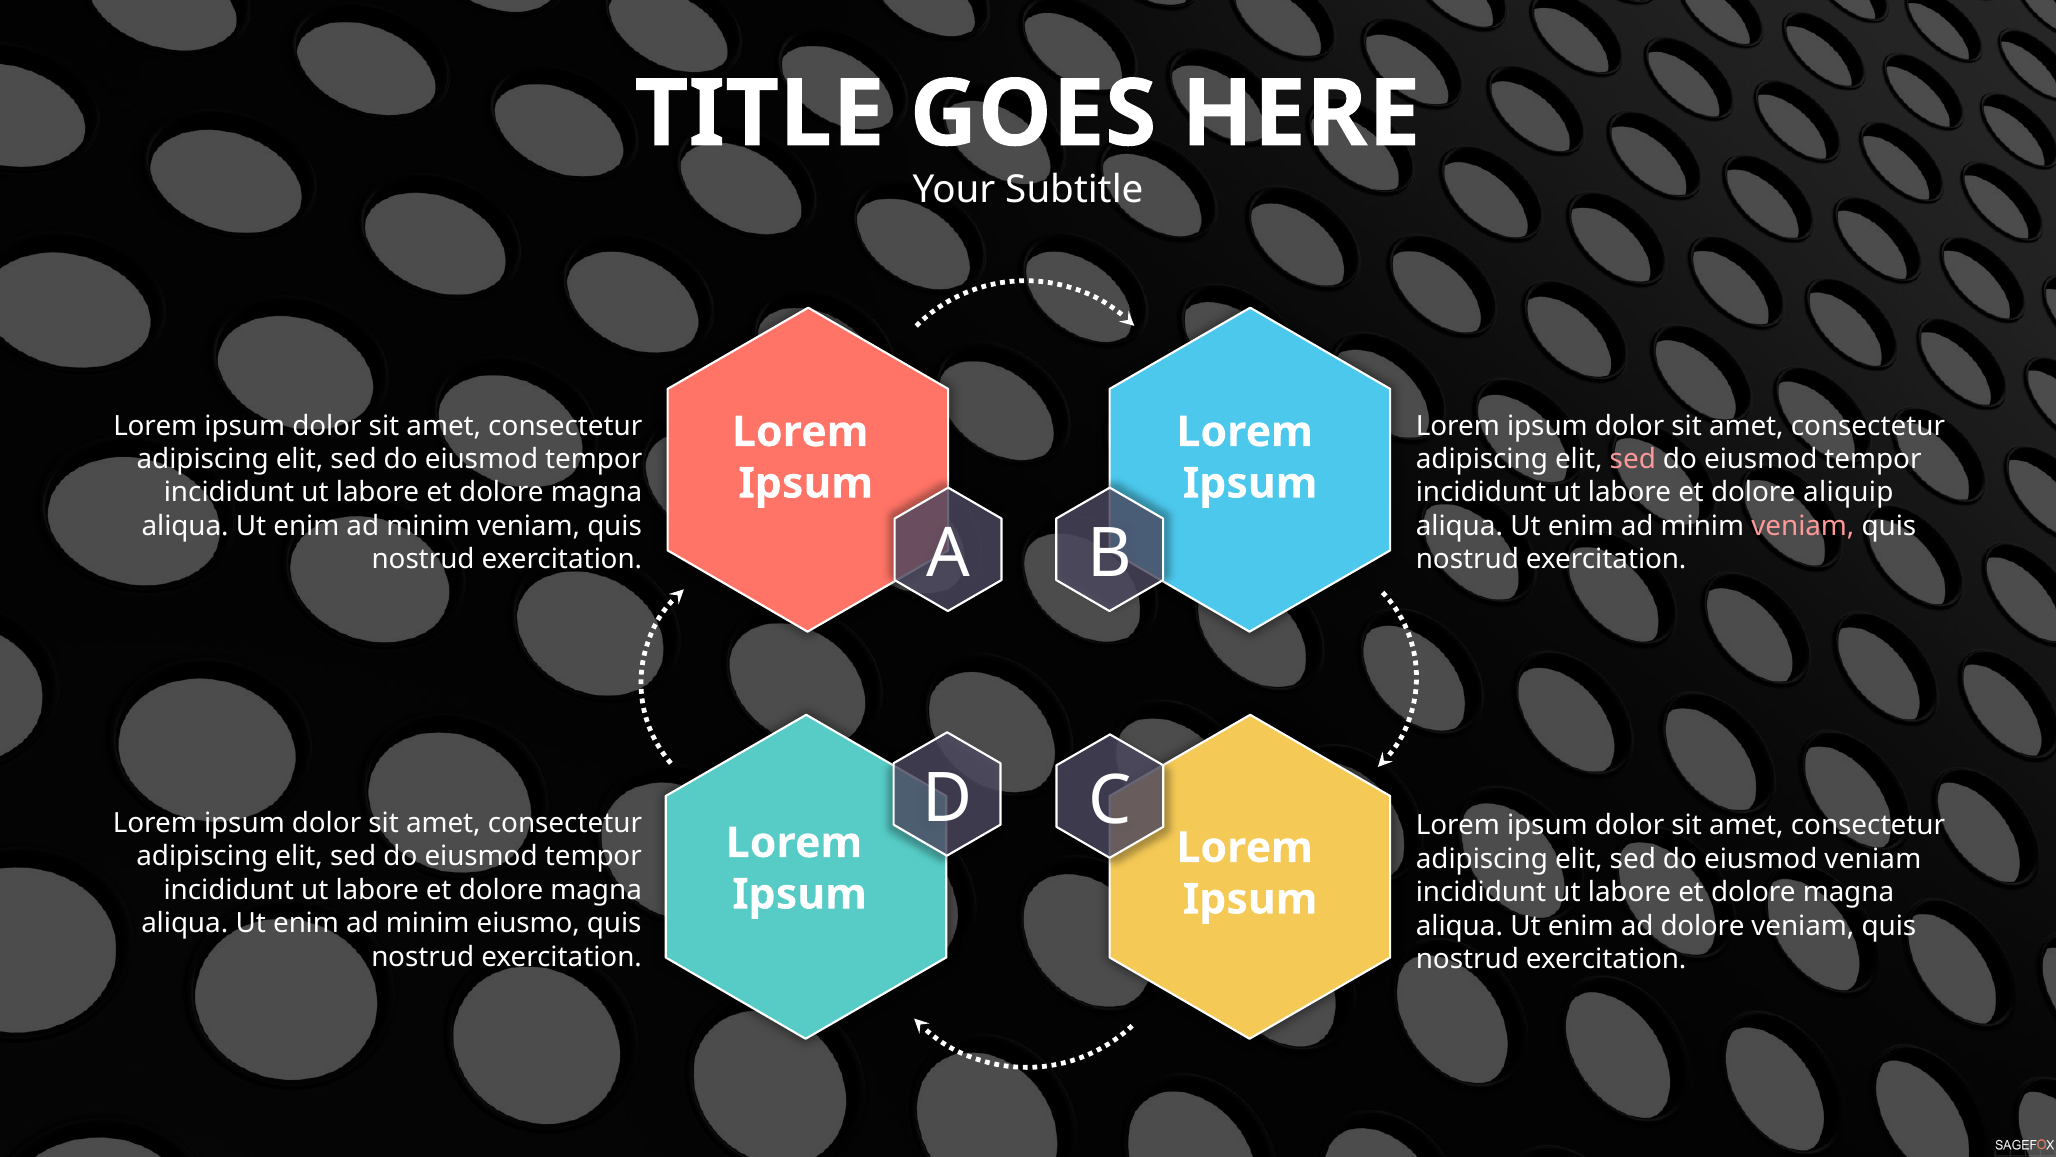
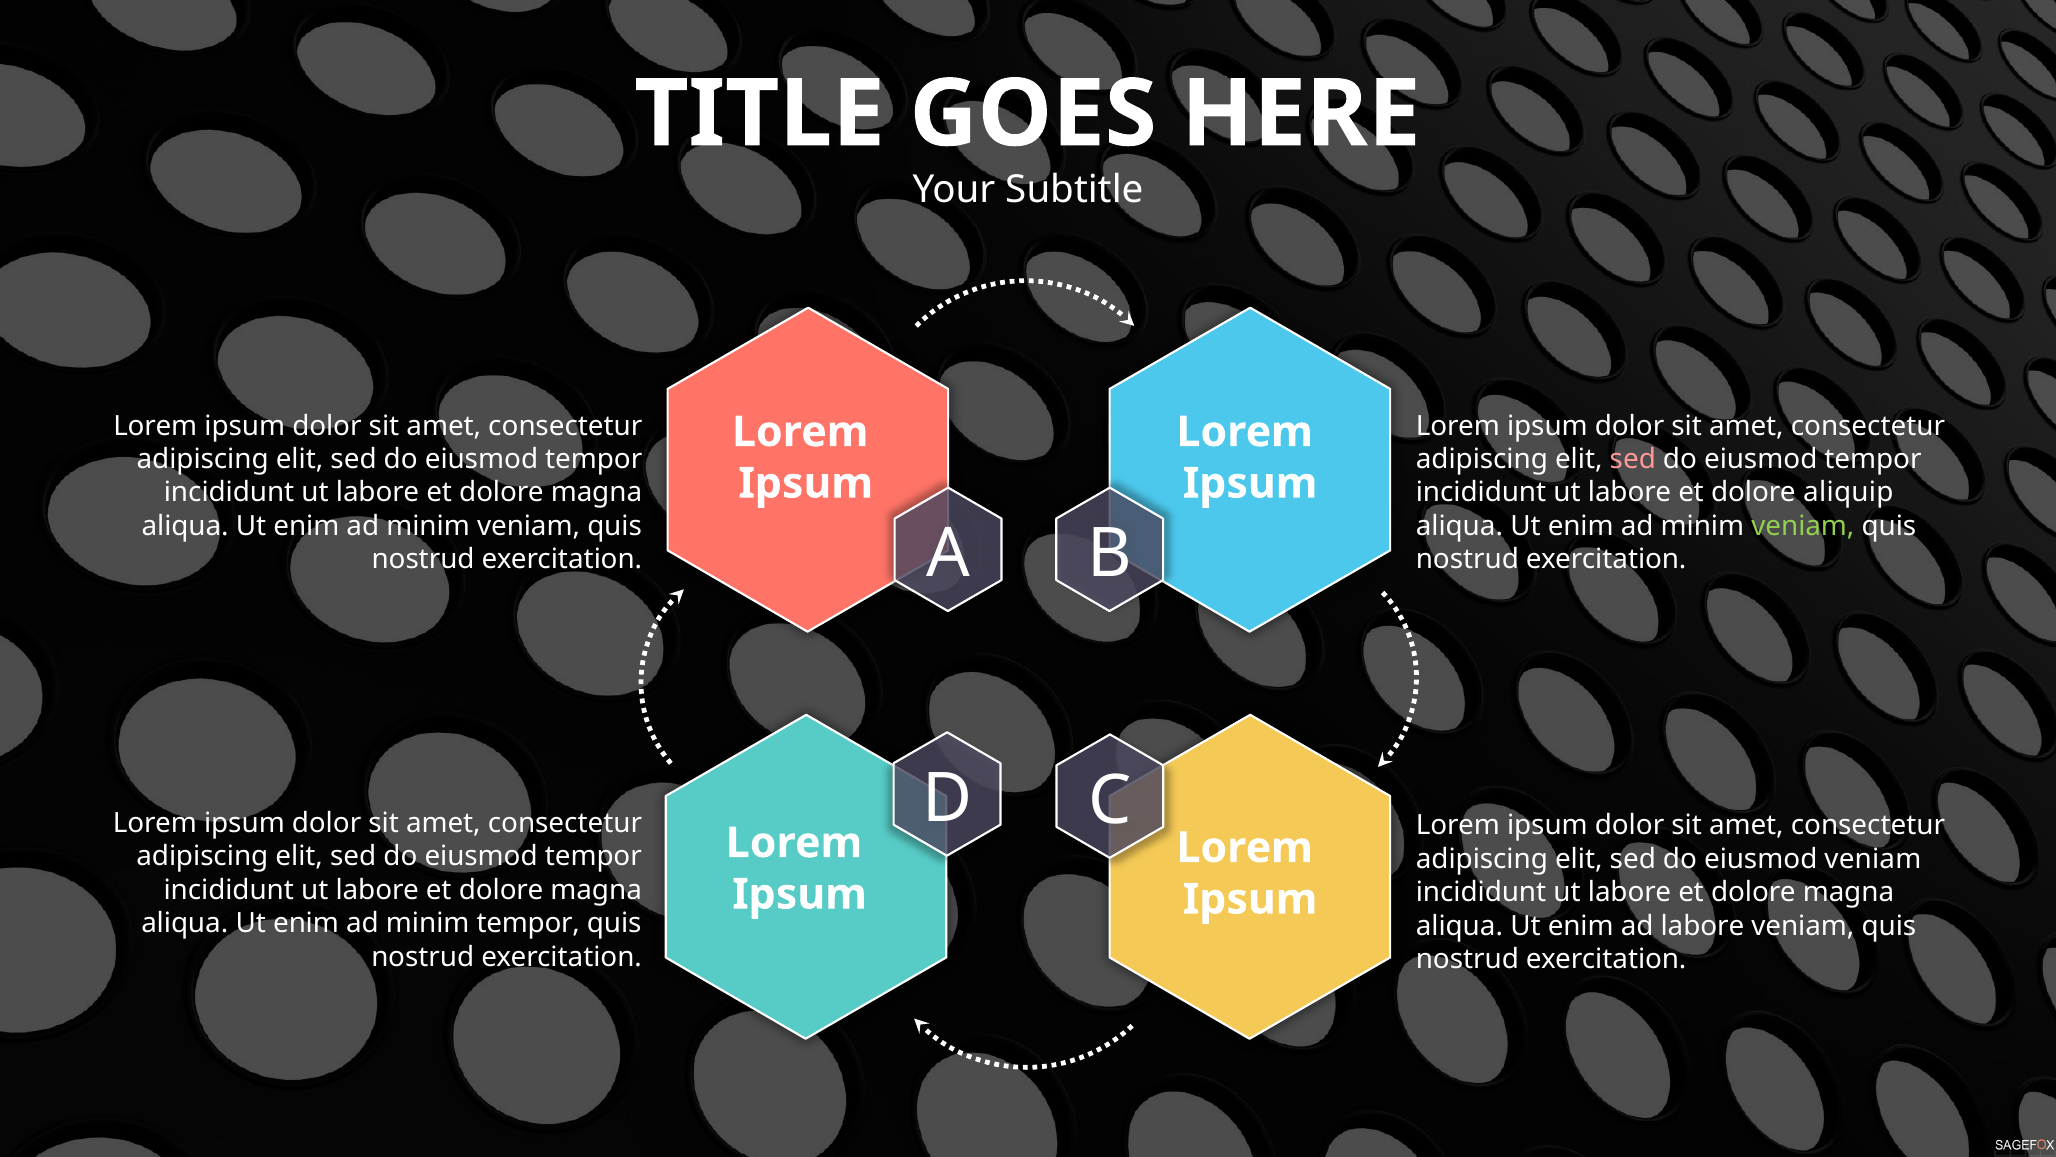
veniam at (1803, 526) colour: pink -> light green
minim eiusmo: eiusmo -> tempor
ad dolore: dolore -> labore
